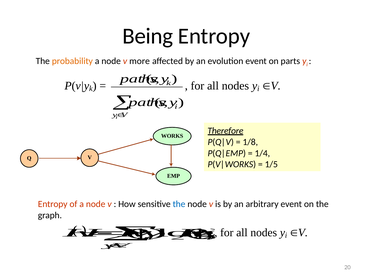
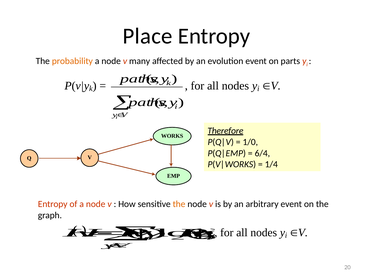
Being: Being -> Place
more: more -> many
1/8: 1/8 -> 1/0
1/4: 1/4 -> 6/4
1/5: 1/5 -> 1/4
the at (179, 204) colour: blue -> orange
